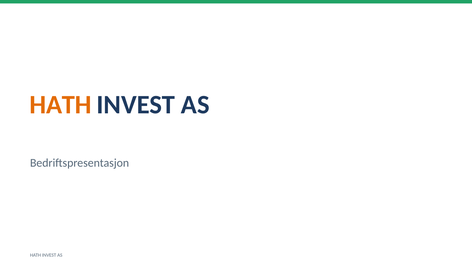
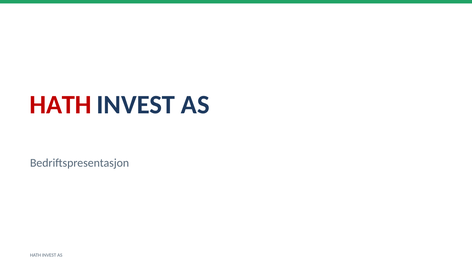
HATH at (60, 105) colour: orange -> red
